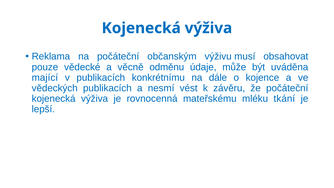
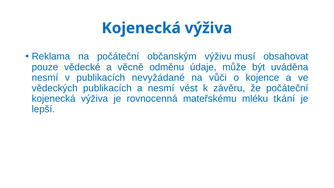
mající at (45, 78): mající -> nesmí
konkrétnímu: konkrétnímu -> nevyžádané
dále: dále -> vůči
